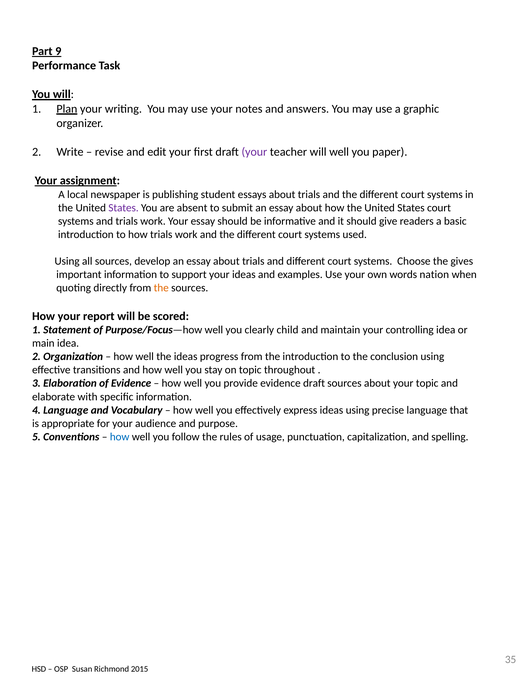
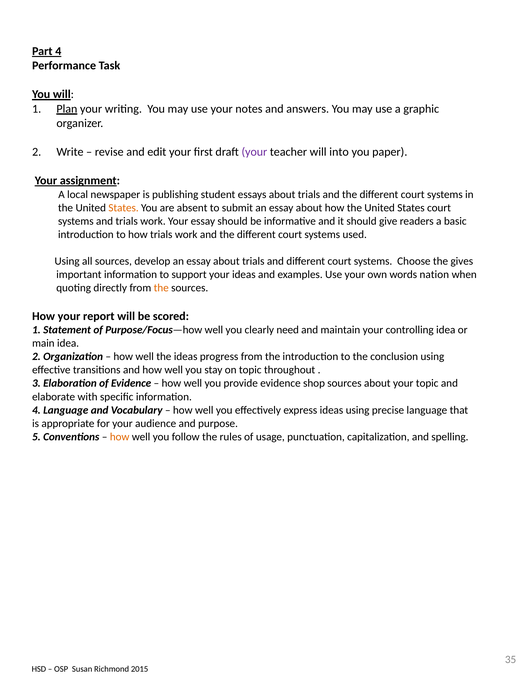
Part 9: 9 -> 4
will well: well -> into
States at (124, 208) colour: purple -> orange
child: child -> need
evidence draft: draft -> shop
how at (120, 437) colour: blue -> orange
